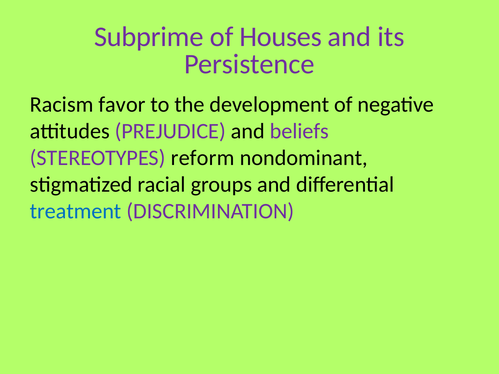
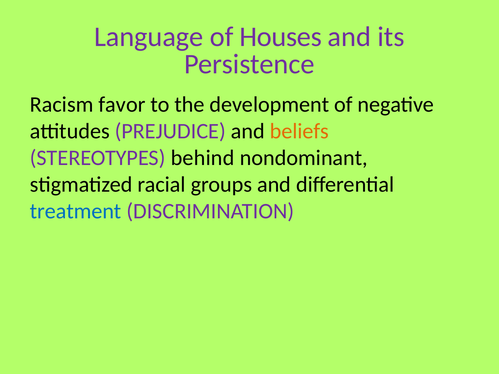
Subprime: Subprime -> Language
beliefs colour: purple -> orange
reform: reform -> behind
